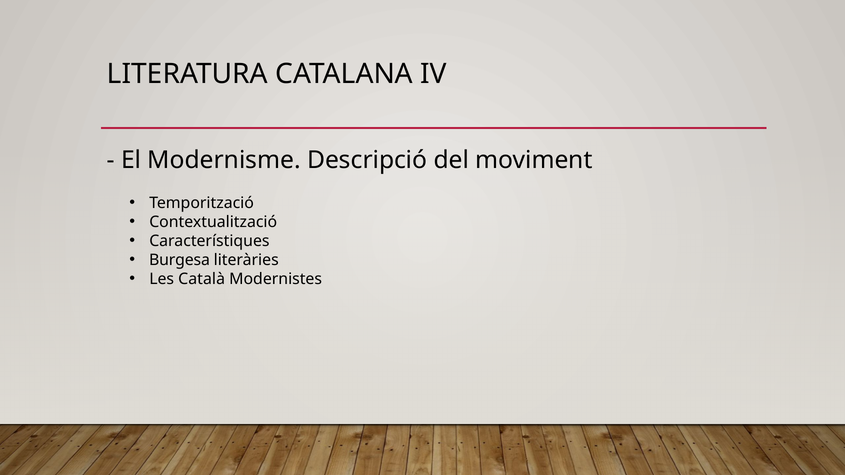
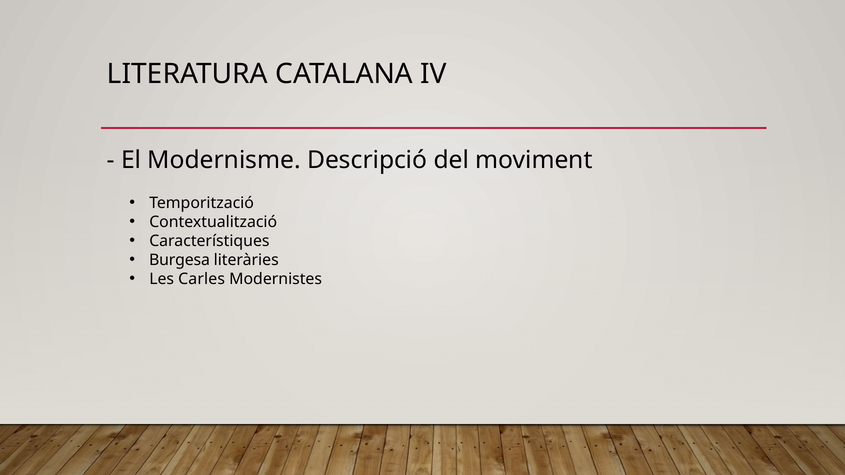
Català: Català -> Carles
